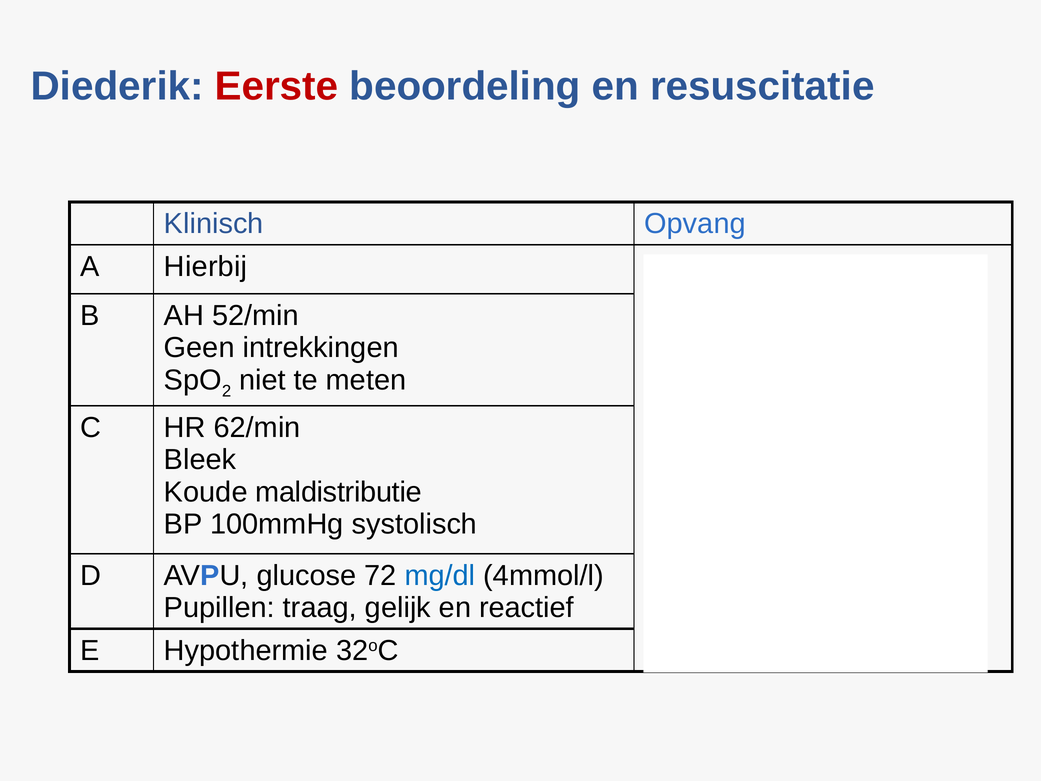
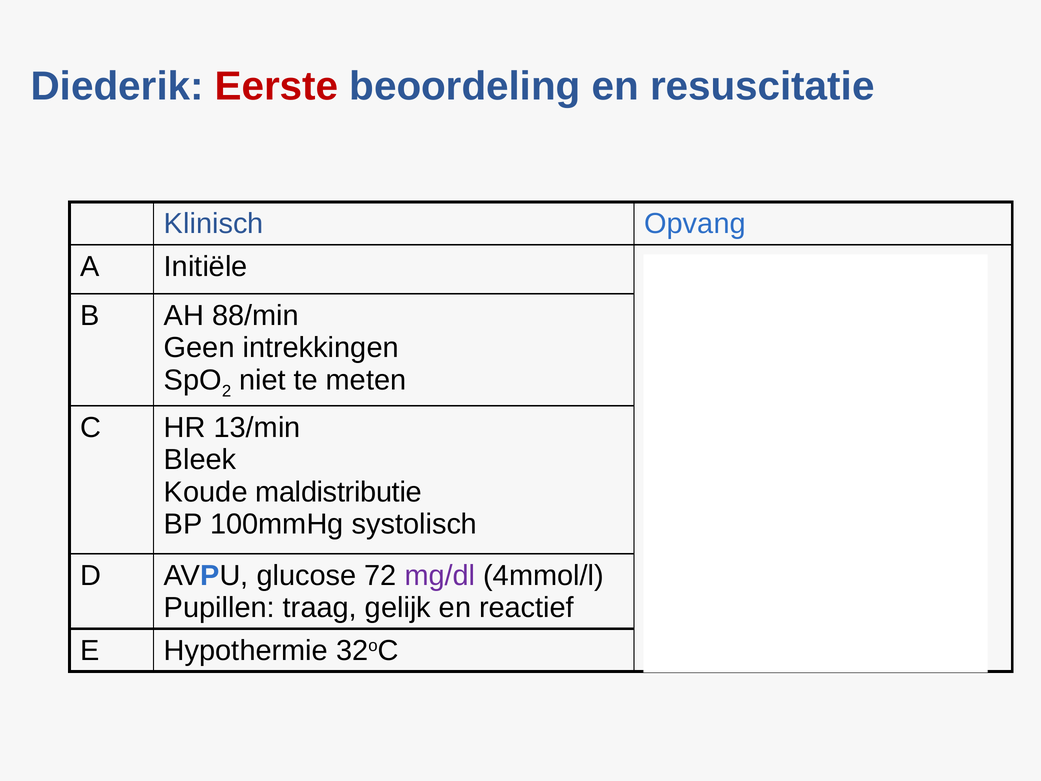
Hierbij: Hierbij -> Initiële
52/min: 52/min -> 88/min
62/min: 62/min -> 13/min
mg/dl colour: blue -> purple
